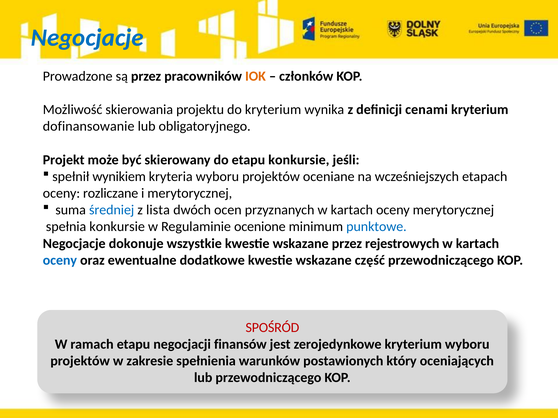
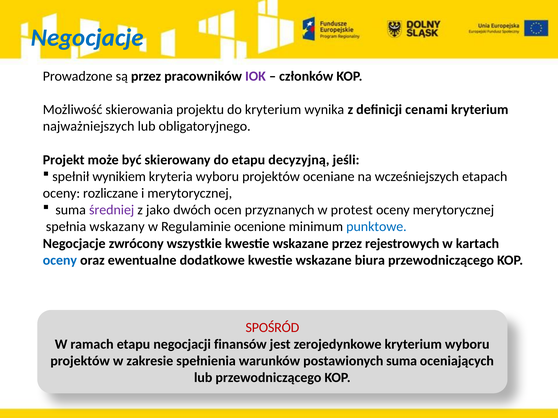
IOK colour: orange -> purple
dofinansowanie: dofinansowanie -> najważniejszych
etapu konkursie: konkursie -> decyzyjną
średniej colour: blue -> purple
lista: lista -> jako
przyznanych w kartach: kartach -> protest
spełnia konkursie: konkursie -> wskazany
dokonuje: dokonuje -> zwrócony
część: część -> biura
postawionych który: który -> suma
